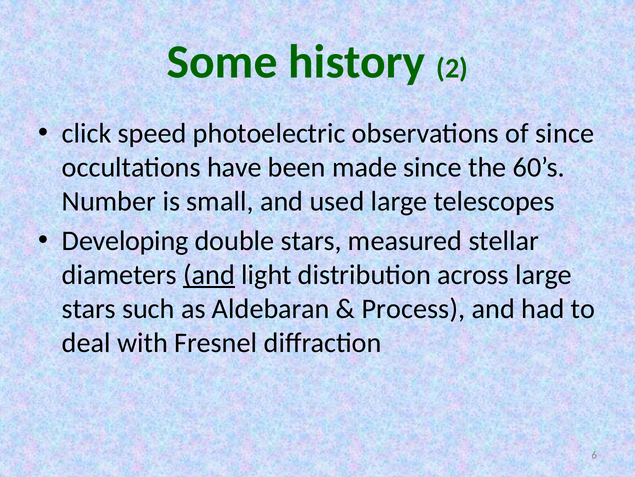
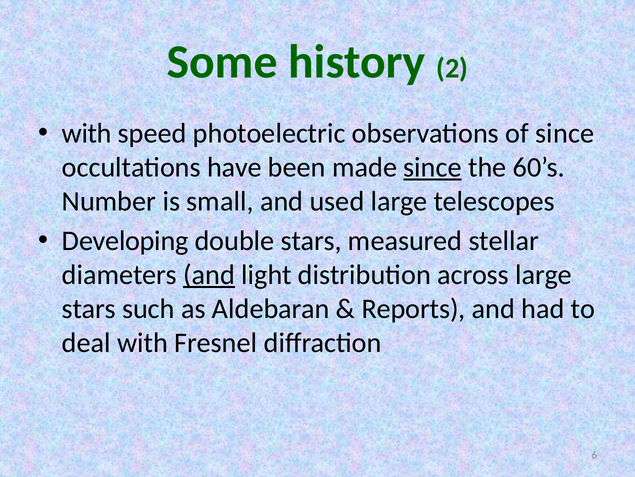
click at (87, 133): click -> with
since at (433, 167) underline: none -> present
Process: Process -> Reports
